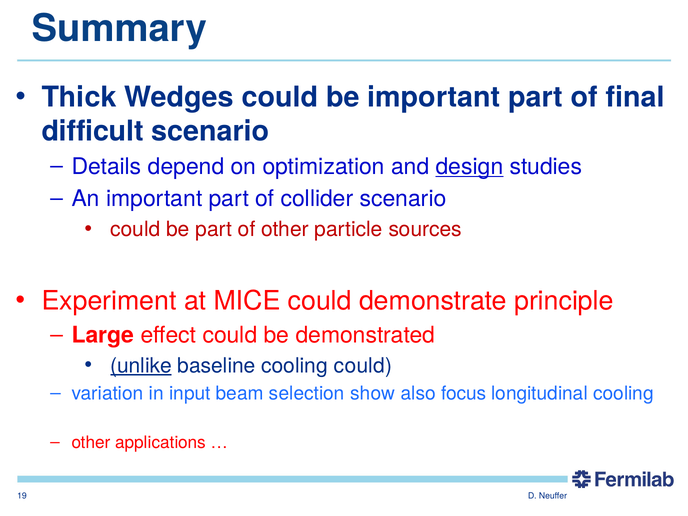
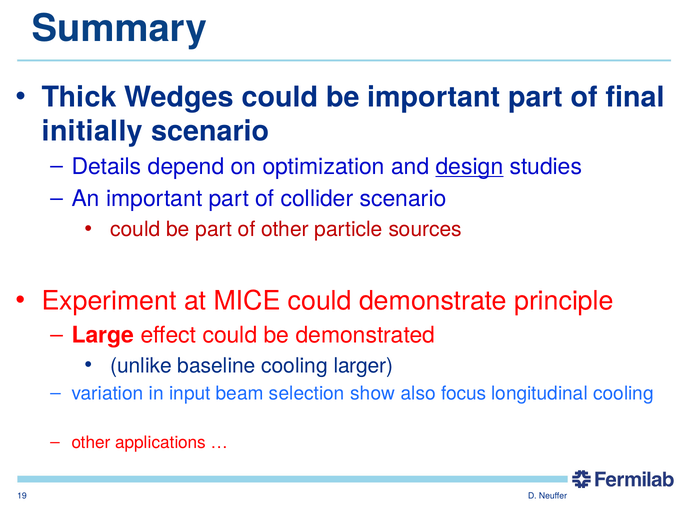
difficult: difficult -> initially
unlike underline: present -> none
cooling could: could -> larger
